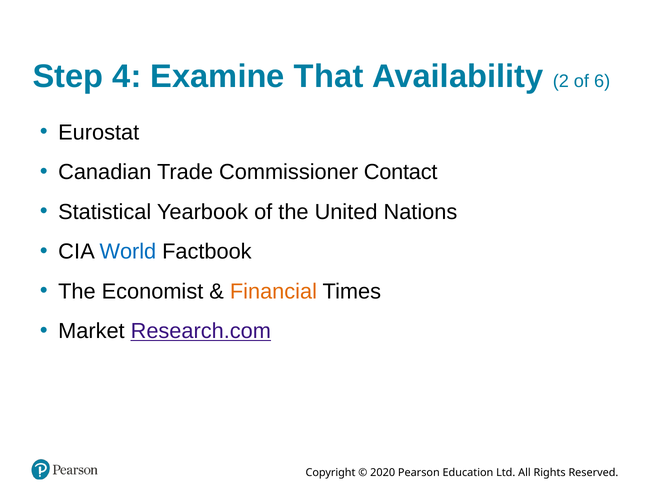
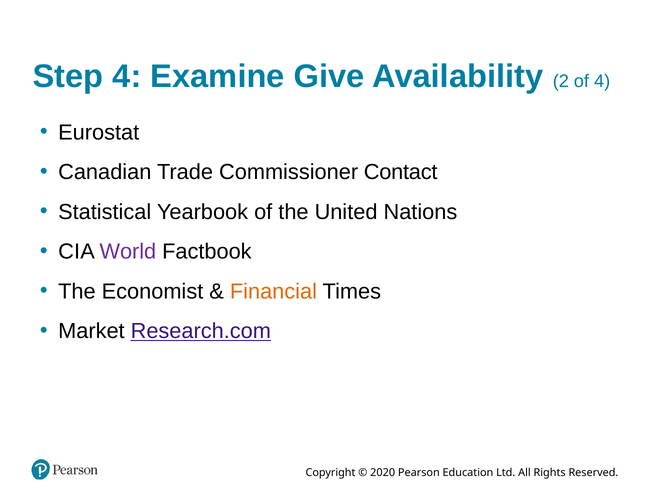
That: That -> Give
of 6: 6 -> 4
World colour: blue -> purple
